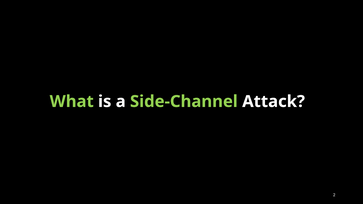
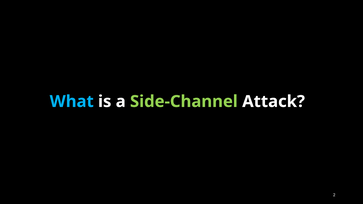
What colour: light green -> light blue
